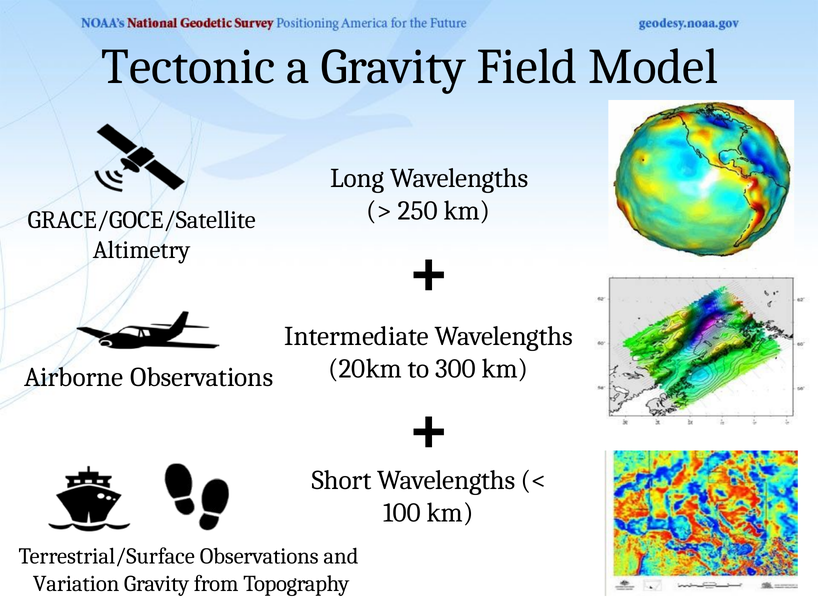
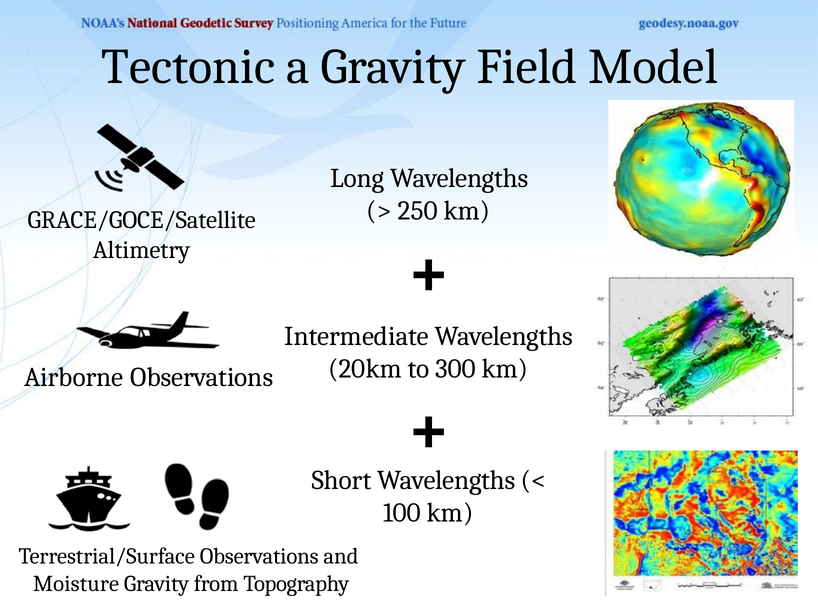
Variation: Variation -> Moisture
